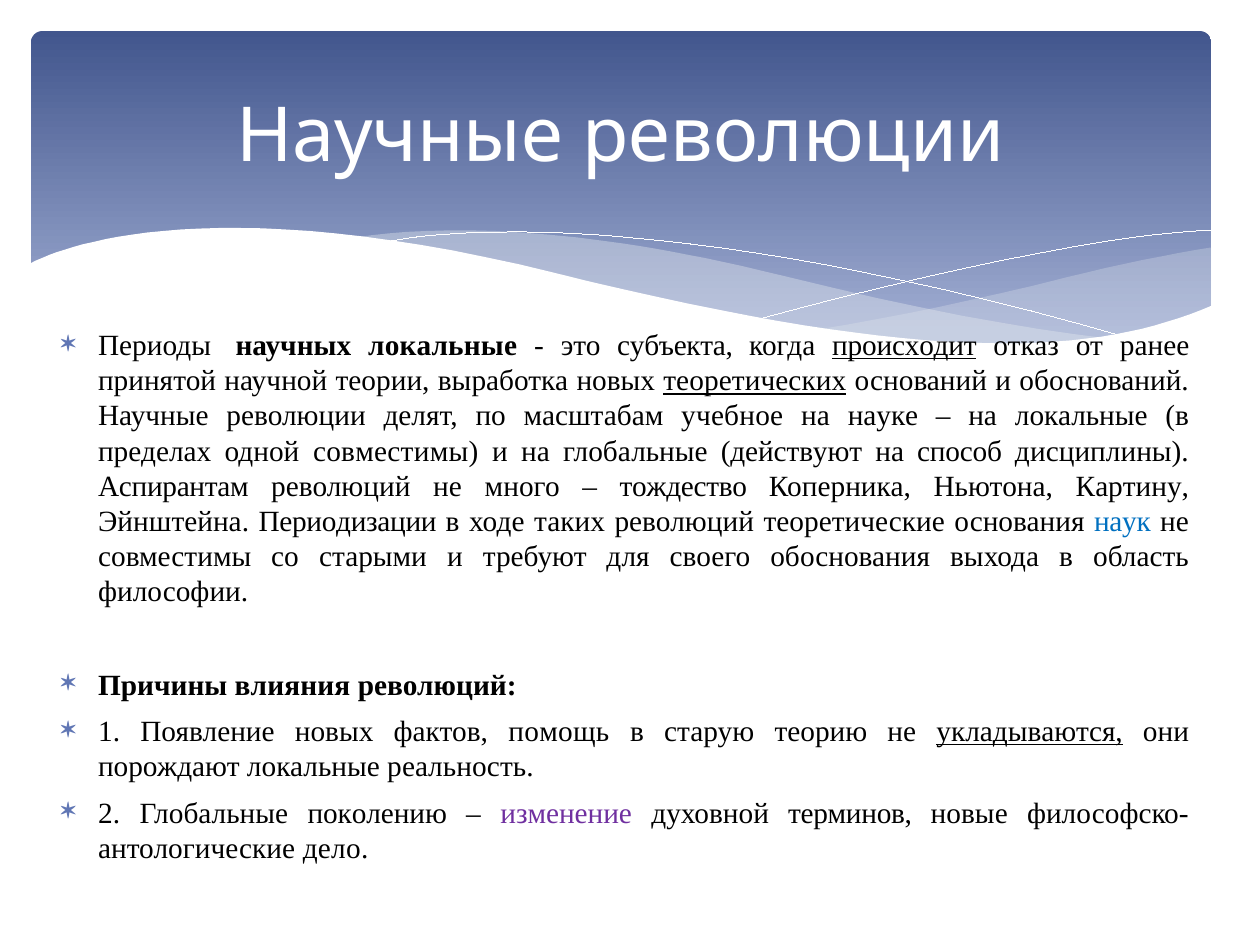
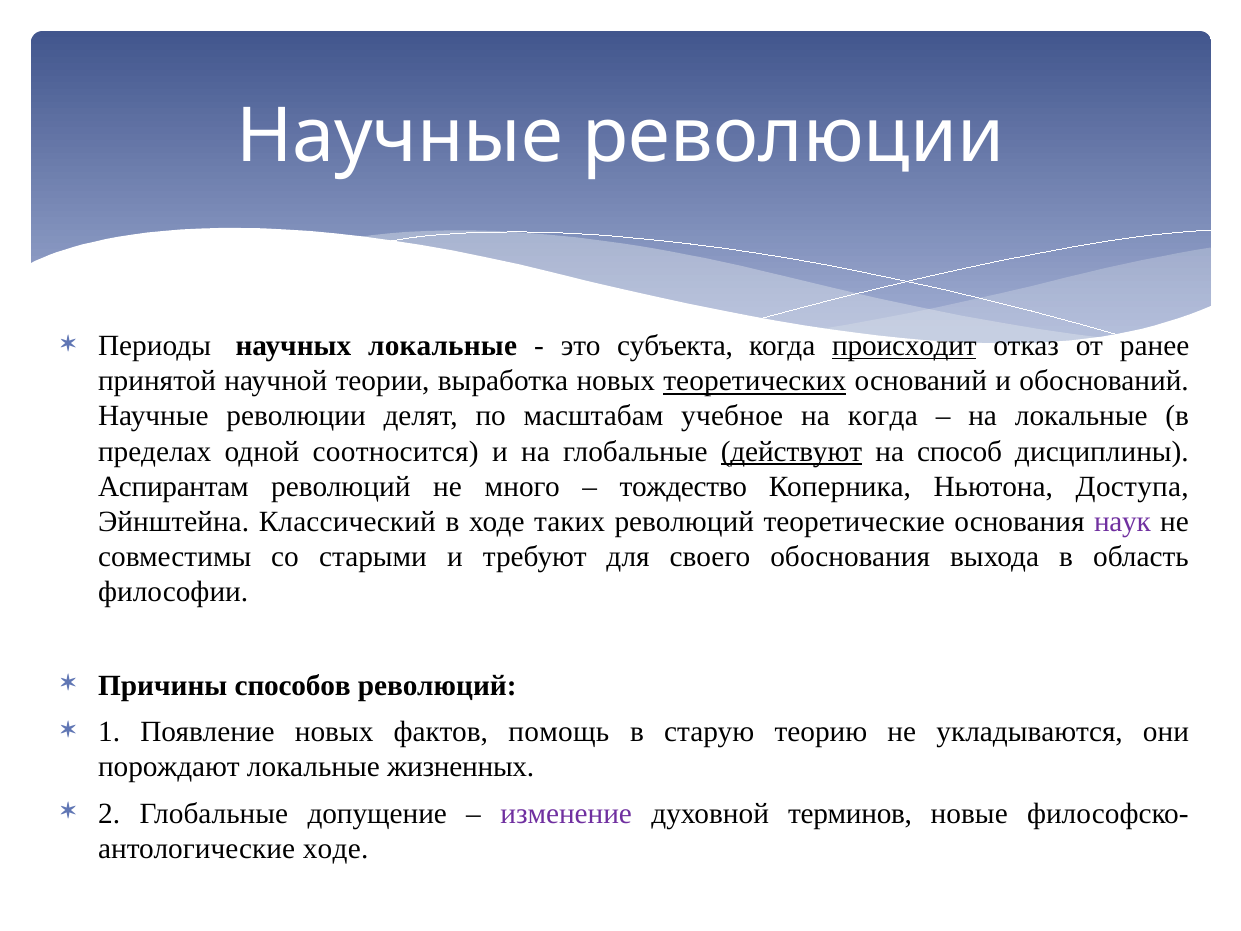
на науке: науке -> когда
одной совместимы: совместимы -> соотносится
действуют underline: none -> present
Картину: Картину -> Доступа
Периодизации: Периодизации -> Классический
наук colour: blue -> purple
влияния: влияния -> способов
укладываются underline: present -> none
реальность: реальность -> жизненных
поколению: поколению -> допущение
дело at (336, 849): дело -> ходе
